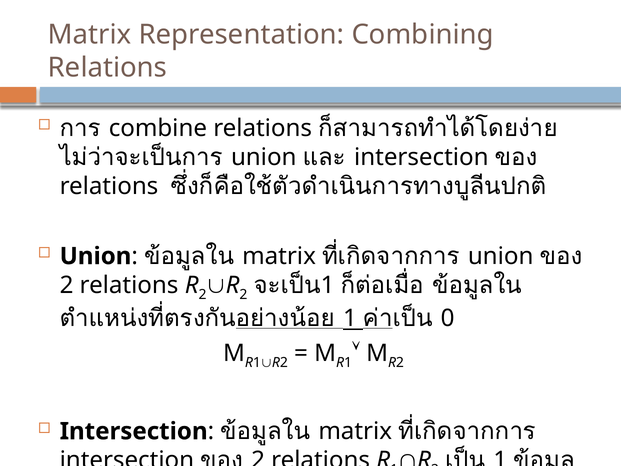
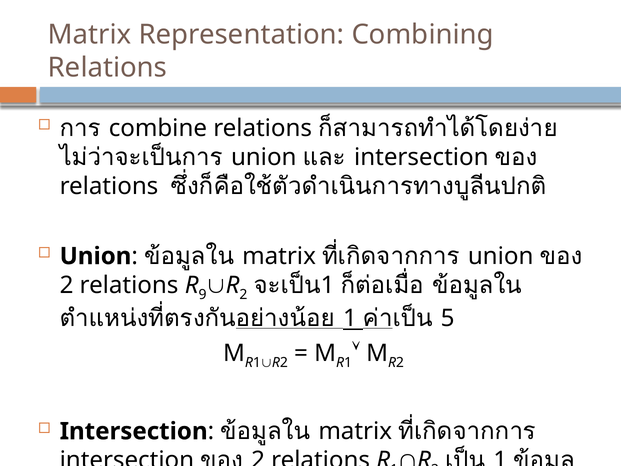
2 at (203, 294): 2 -> 9
0: 0 -> 5
